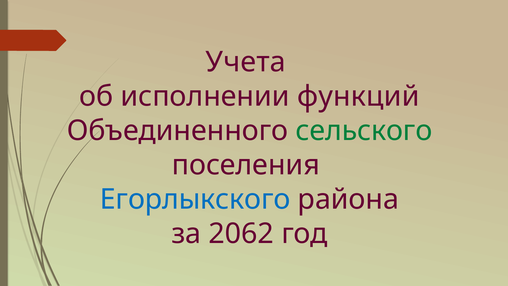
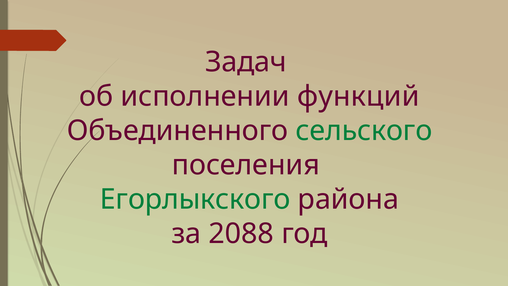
Учета: Учета -> Задач
Егорлыкского colour: blue -> green
2062: 2062 -> 2088
